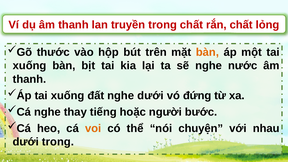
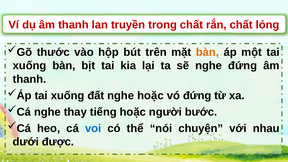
nghe nước: nước -> đứng
nghe dưới: dưới -> hoặc
voi colour: orange -> blue
dưới trong: trong -> được
